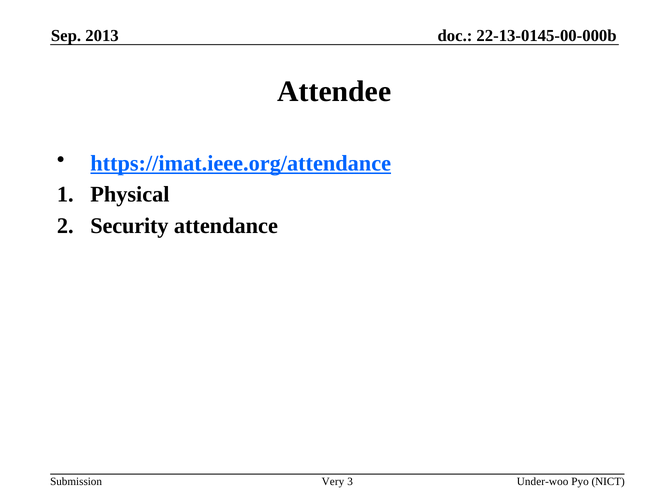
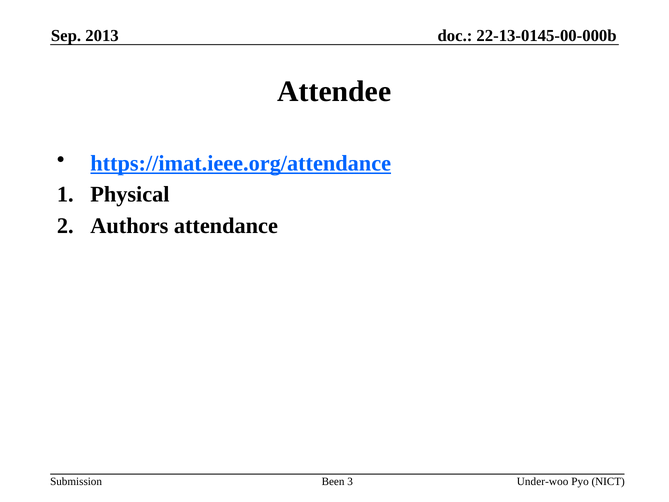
Security: Security -> Authors
Very: Very -> Been
